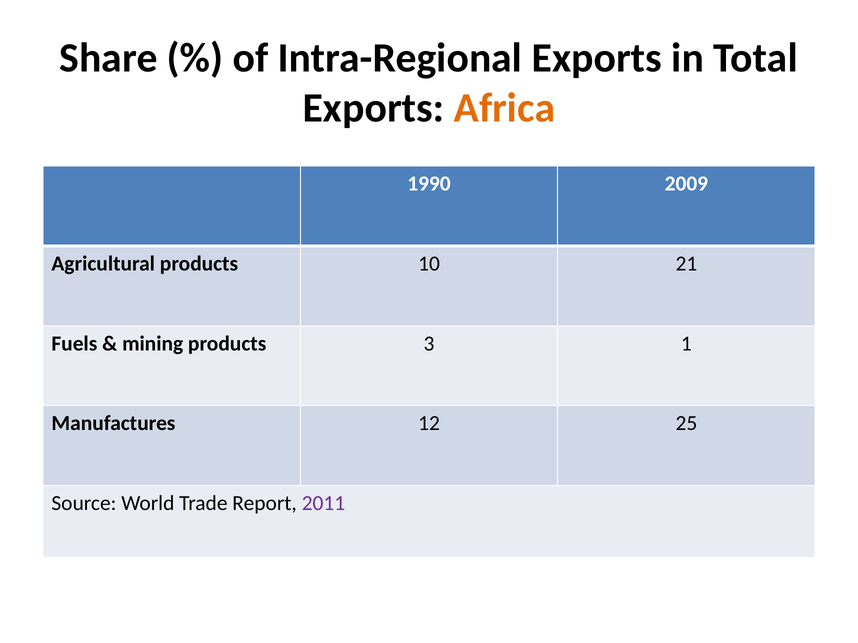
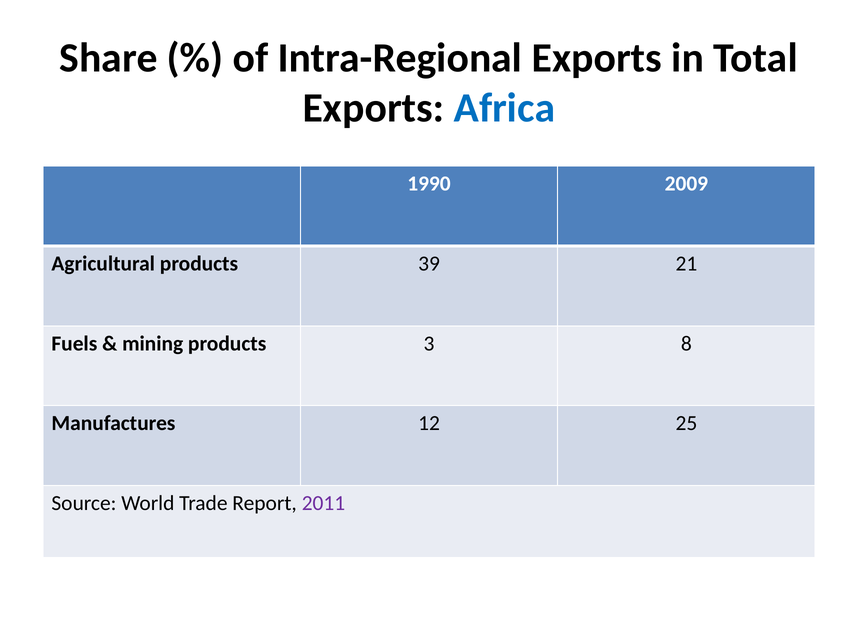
Africa colour: orange -> blue
10: 10 -> 39
1: 1 -> 8
